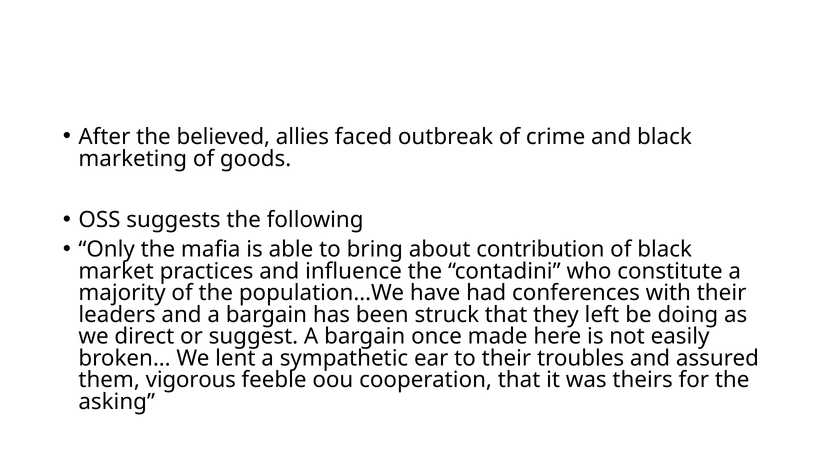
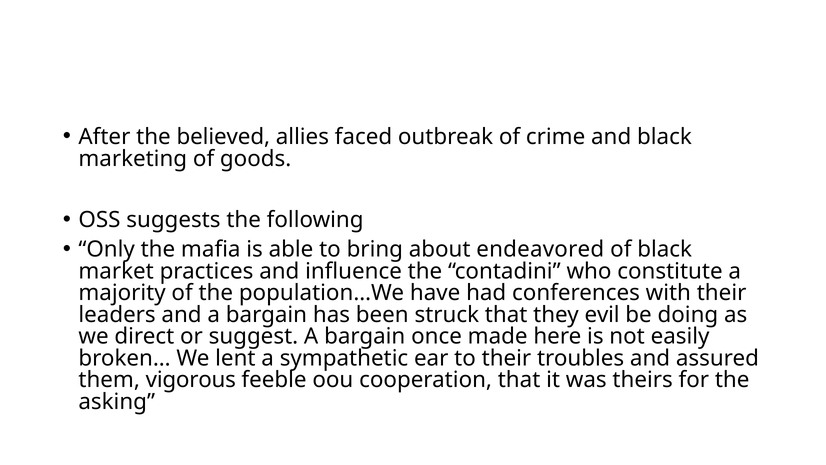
contribution: contribution -> endeavored
left: left -> evil
